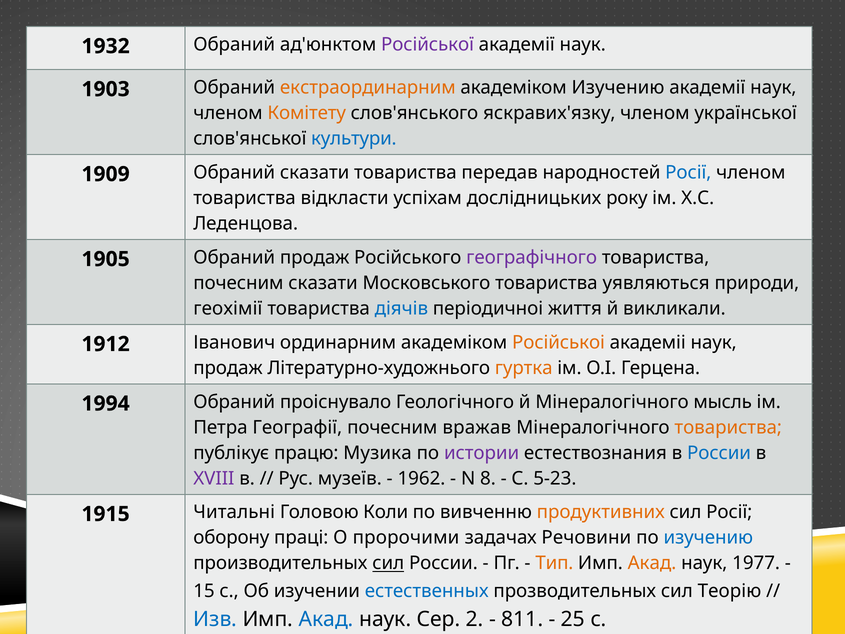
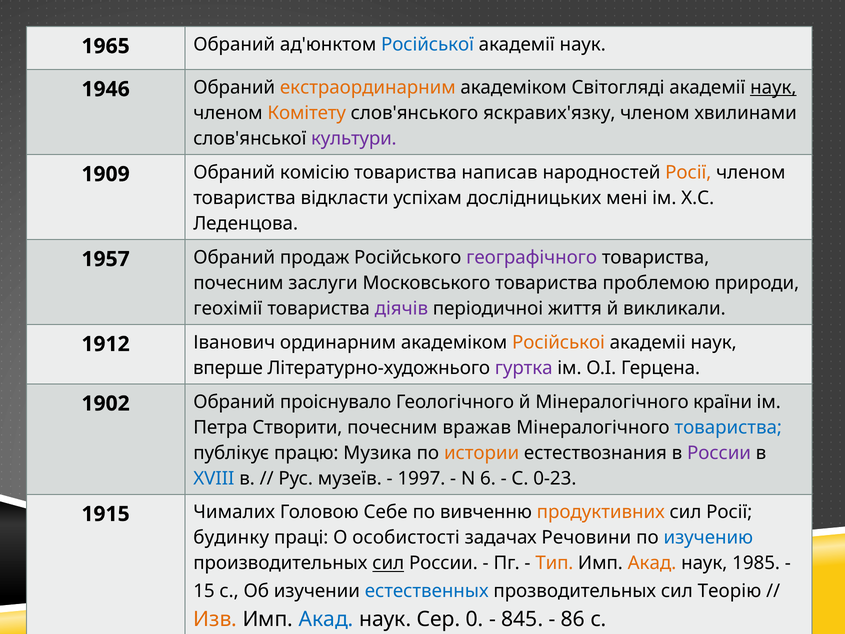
1932: 1932 -> 1965
Росiйської colour: purple -> blue
1903: 1903 -> 1946
академiком Изучению: Изучению -> Світогляді
наук at (773, 87) underline: none -> present
української: української -> хвилинами
культури colour: blue -> purple
Обраний сказати: сказати -> комісію
передав: передав -> написав
Росiї at (688, 172) colour: blue -> orange
року: року -> мені
1905: 1905 -> 1957
почесним сказати: сказати -> заслуги
уявляються: уявляються -> проблемою
дiячiв colour: blue -> purple
продаж at (228, 368): продаж -> вперше
гуртка colour: orange -> purple
1994: 1994 -> 1902
мысль: мысль -> країни
Географії: Географії -> Створити
товариства at (728, 427) colour: orange -> blue
истории colour: purple -> orange
России at (719, 453) colour: blue -> purple
XVIII colour: purple -> blue
1962: 1962 -> 1997
8: 8 -> 6
5-23: 5-23 -> 0-23
Читальні: Читальні -> Чималих
Коли: Коли -> Себе
оборону: оборону -> будинку
пророчими: пророчими -> особистості
1977: 1977 -> 1985
Изв colour: blue -> orange
2: 2 -> 0
811: 811 -> 845
25: 25 -> 86
